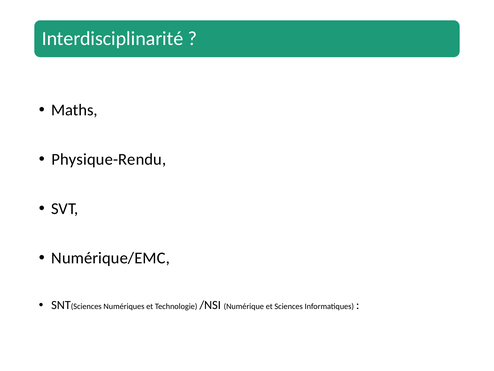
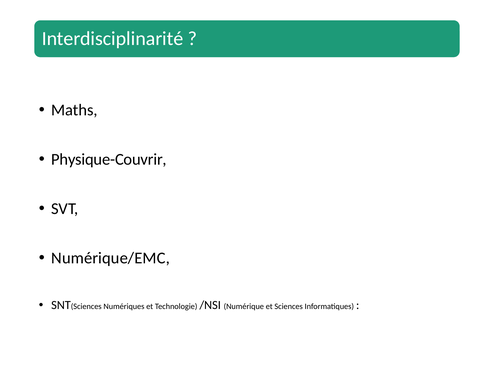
Physique-Rendu: Physique-Rendu -> Physique-Couvrir
